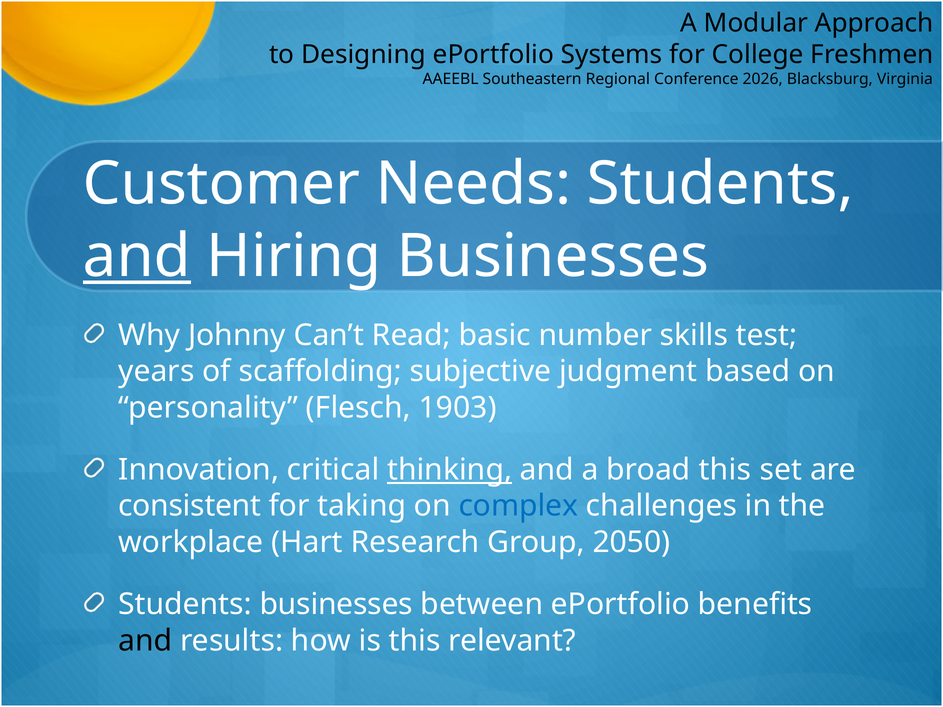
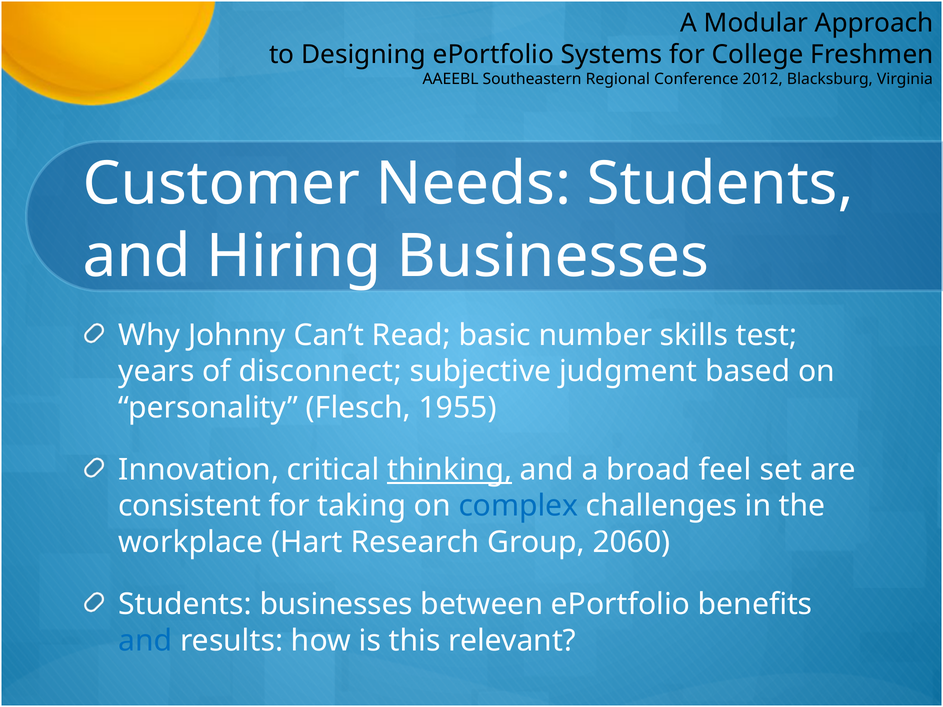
2026: 2026 -> 2012
and at (137, 256) underline: present -> none
scaffolding: scaffolding -> disconnect
1903: 1903 -> 1955
broad this: this -> feel
2050: 2050 -> 2060
and at (145, 641) colour: black -> blue
